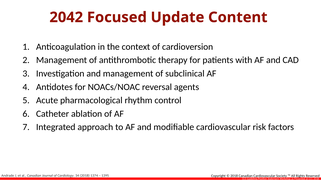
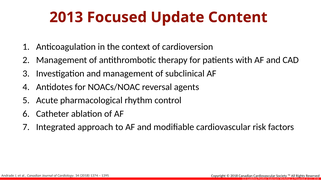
2042: 2042 -> 2013
